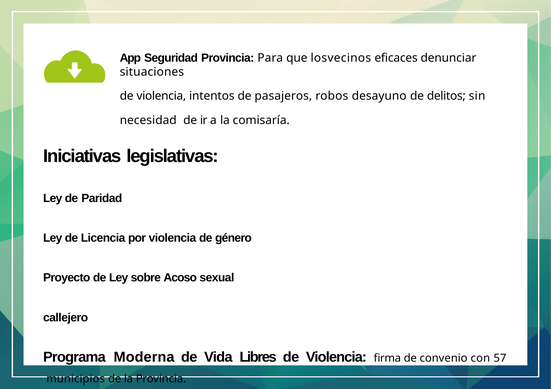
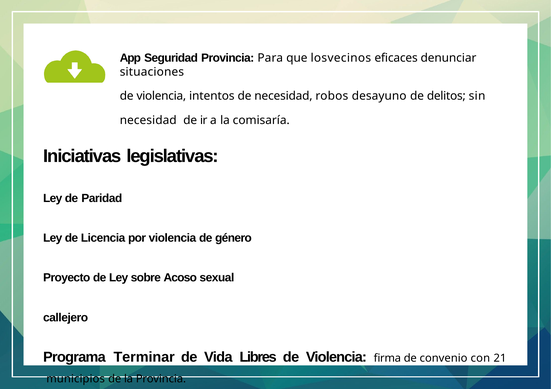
de pasajeros: pasajeros -> necesidad
Moderna: Moderna -> Terminar
57: 57 -> 21
